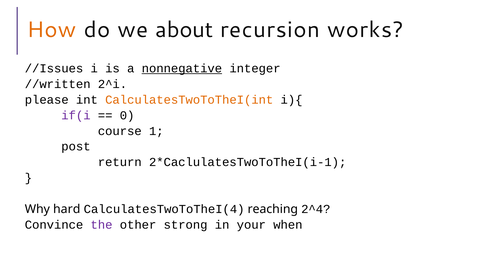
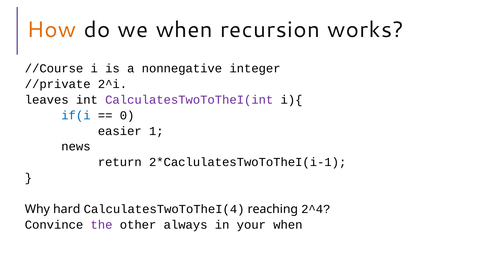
we about: about -> when
//Issues: //Issues -> //Course
nonnegative underline: present -> none
//written: //written -> //private
please: please -> leaves
CalculatesTwoToTheI(int colour: orange -> purple
if(i colour: purple -> blue
course: course -> easier
post: post -> news
strong: strong -> always
